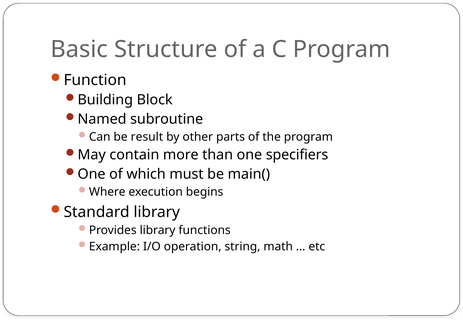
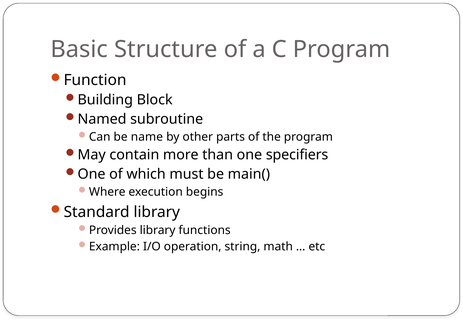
result: result -> name
